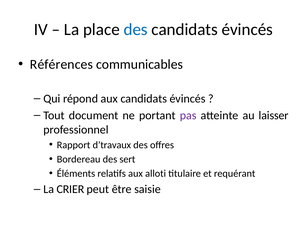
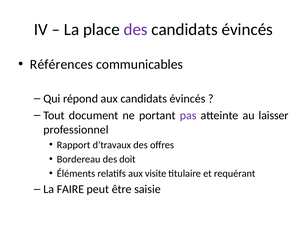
des at (136, 30) colour: blue -> purple
sert: sert -> doit
alloti: alloti -> visite
CRIER: CRIER -> FAIRE
